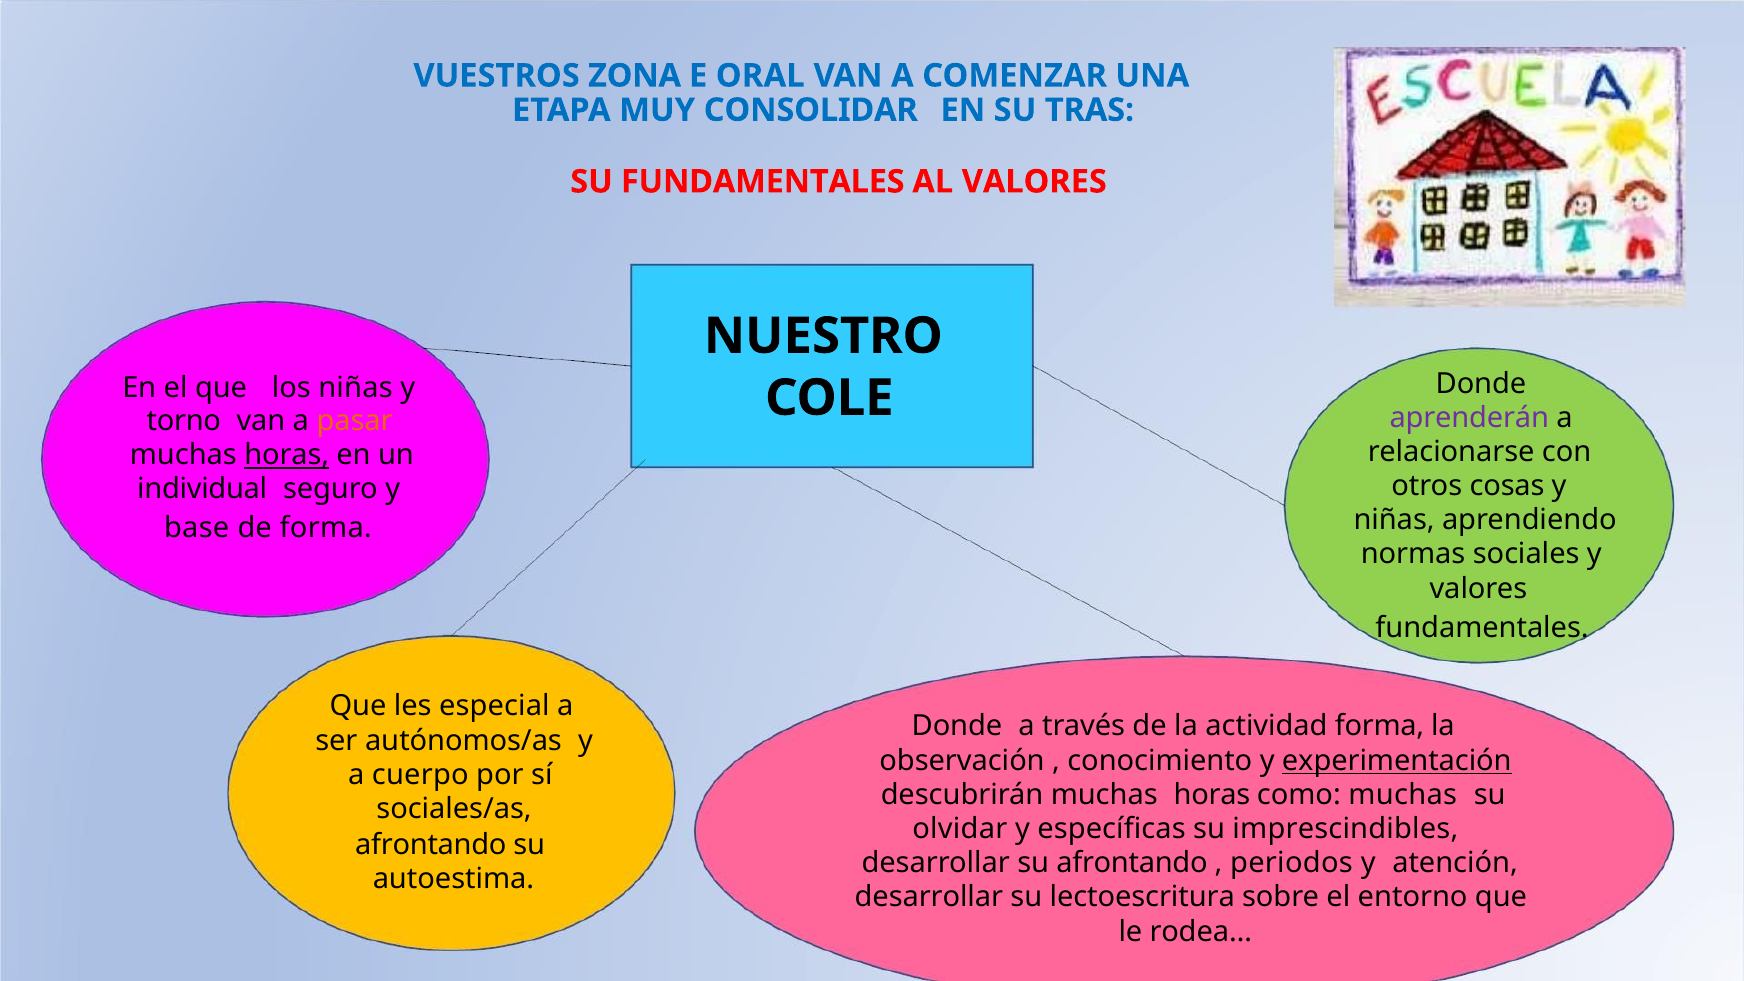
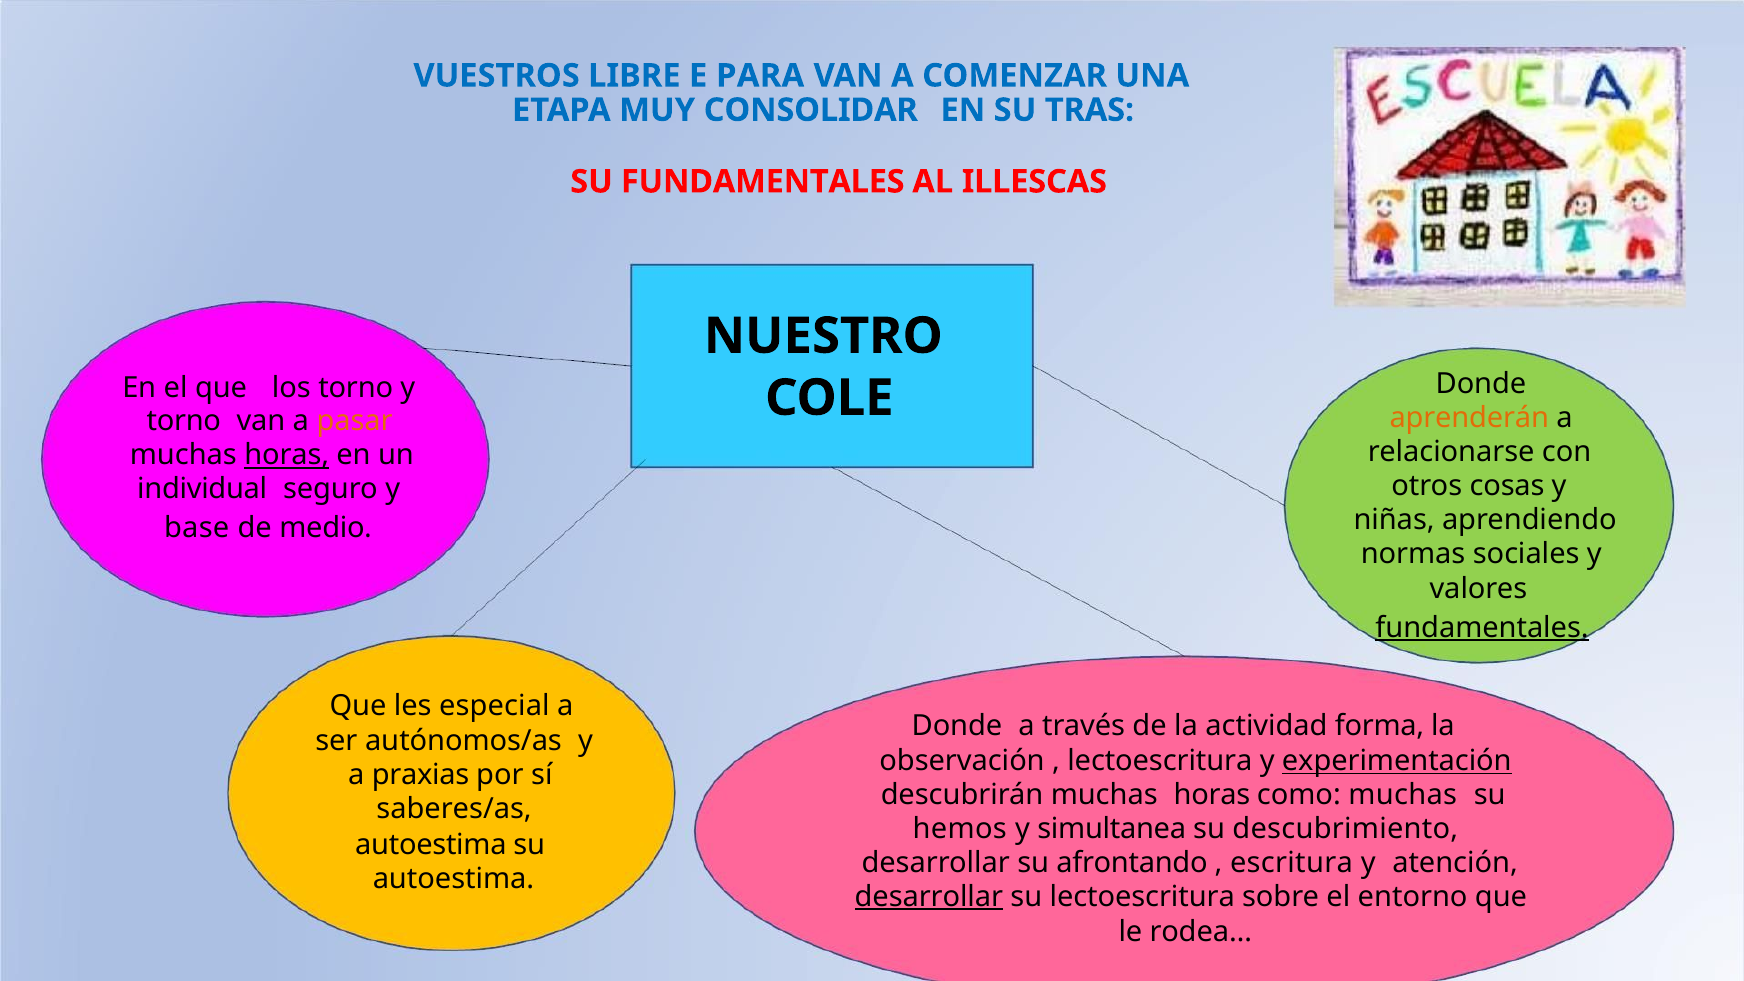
ZONA: ZONA -> LIBRE
ORAL: ORAL -> PARA
AL VALORES: VALORES -> ILLESCAS
los niñas: niñas -> torno
aprenderán colour: purple -> orange
de forma: forma -> medio
fundamentales at (1482, 628) underline: none -> present
conocimiento at (1160, 761): conocimiento -> lectoescritura
cuerpo: cuerpo -> praxias
sociales/as: sociales/as -> saberes/as
olvidar: olvidar -> hemos
específicas: específicas -> simultanea
imprescindibles: imprescindibles -> descubrimiento
afrontando at (431, 845): afrontando -> autoestima
periodos: periodos -> escritura
desarrollar at (929, 897) underline: none -> present
